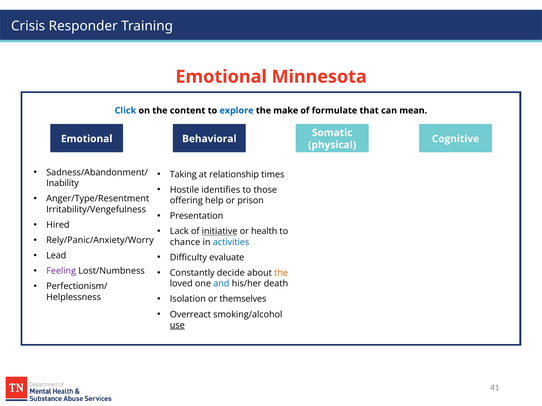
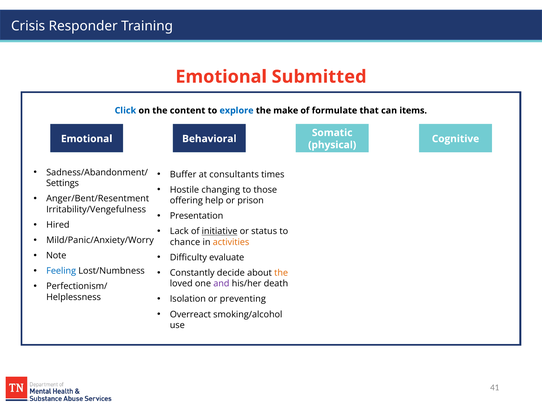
Minnesota: Minnesota -> Submitted
mean: mean -> items
Taking: Taking -> Buffer
relationship: relationship -> consultants
Inability: Inability -> Settings
identifies: identifies -> changing
Anger/Type/Resentment: Anger/Type/Resentment -> Anger/Bent/Resentment
health: health -> status
Rely/Panic/Anxiety/Worry: Rely/Panic/Anxiety/Worry -> Mild/Panic/Anxiety/Worry
activities colour: blue -> orange
Lead: Lead -> Note
Feeling colour: purple -> blue
and colour: blue -> purple
themselves: themselves -> preventing
use underline: present -> none
